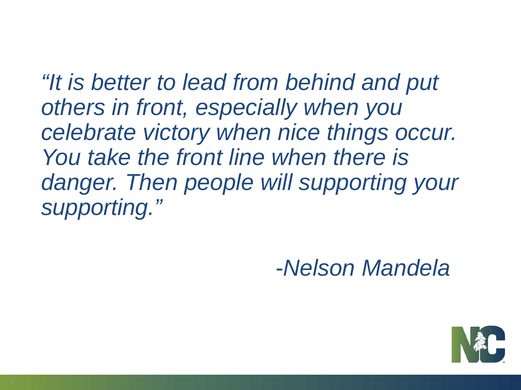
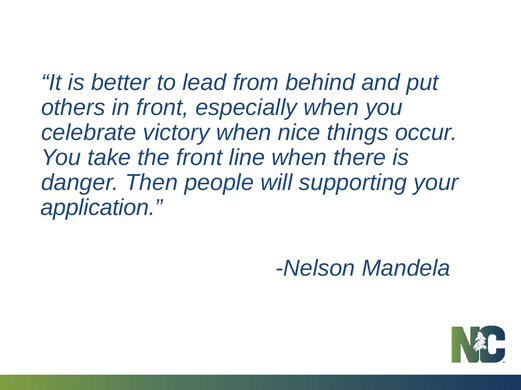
supporting at (102, 208): supporting -> application
